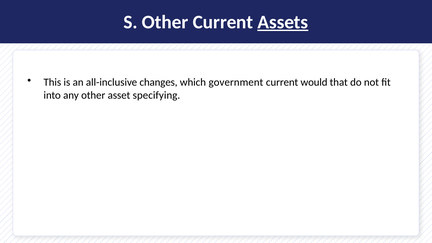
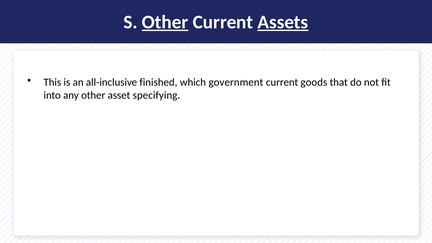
Other at (165, 22) underline: none -> present
changes: changes -> finished
would: would -> goods
